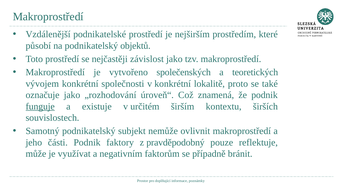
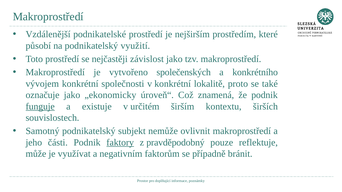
objektů: objektů -> využití
teoretických: teoretických -> konkrétního
„rozhodování: „rozhodování -> „ekonomicky
faktory underline: none -> present
